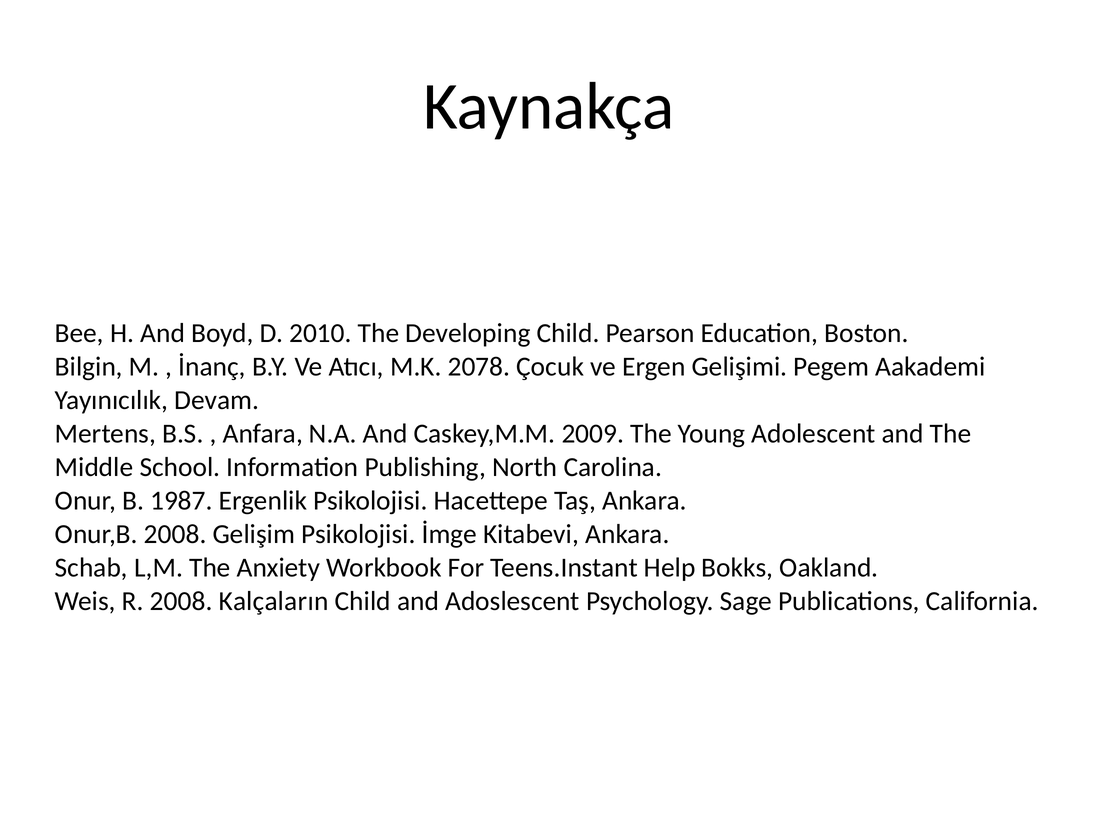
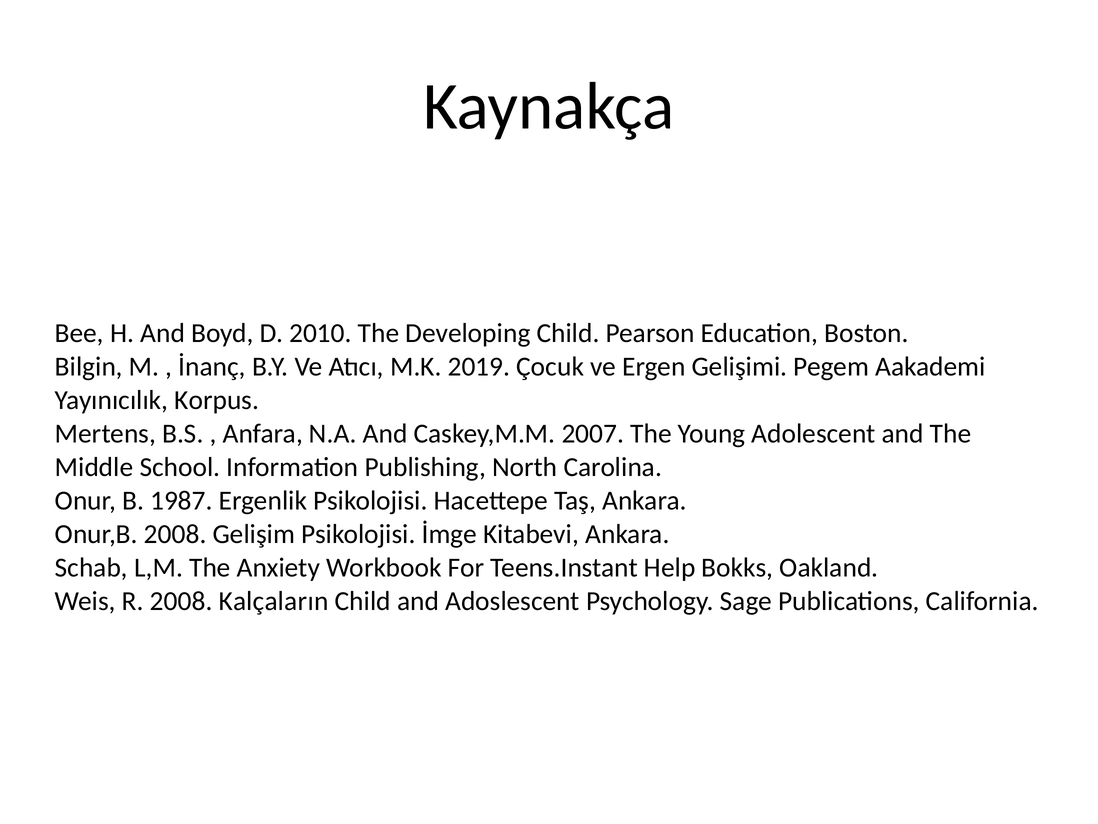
2078: 2078 -> 2019
Devam: Devam -> Korpus
2009: 2009 -> 2007
